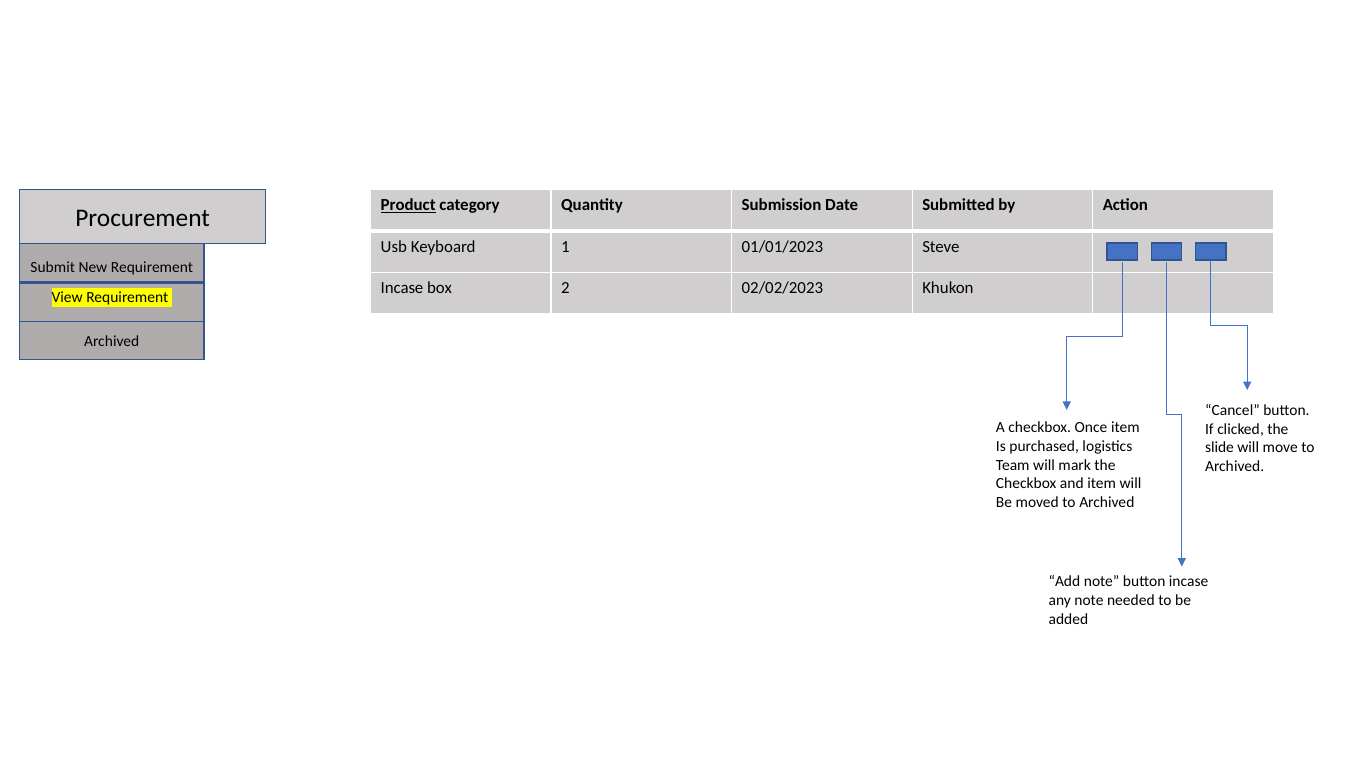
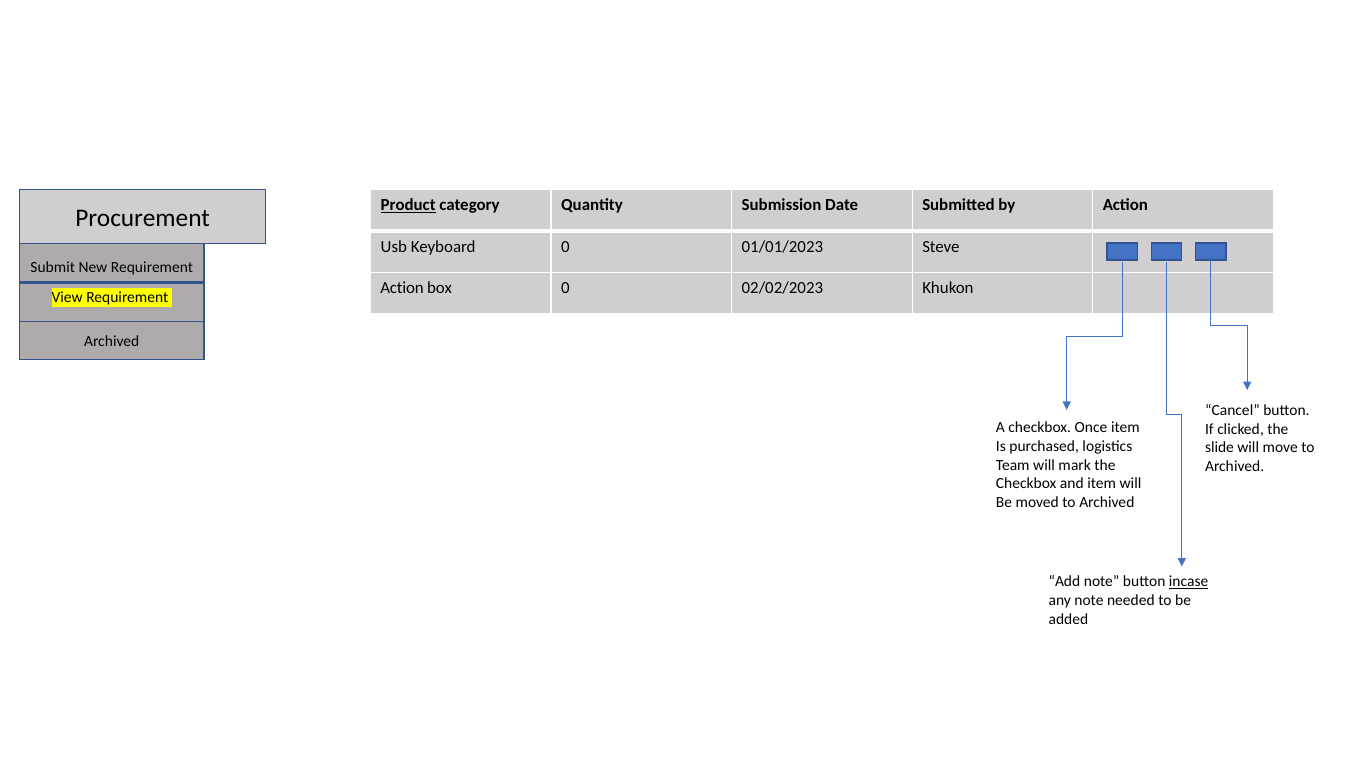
Keyboard 1: 1 -> 0
Incase at (402, 288): Incase -> Action
box 2: 2 -> 0
incase at (1189, 582) underline: none -> present
